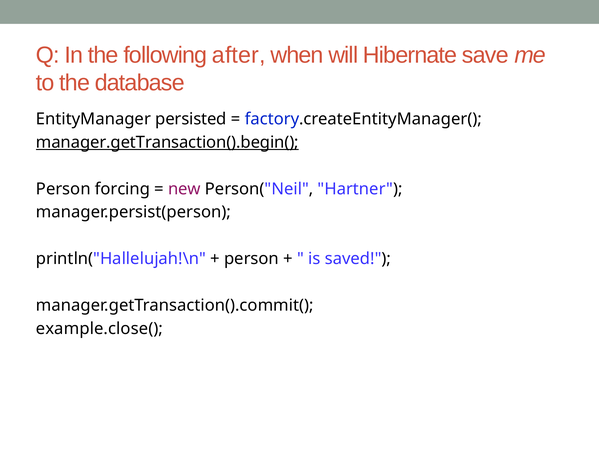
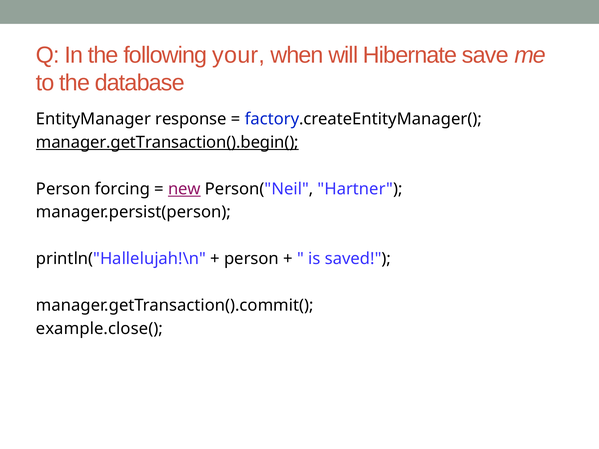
after: after -> your
persisted: persisted -> response
new underline: none -> present
